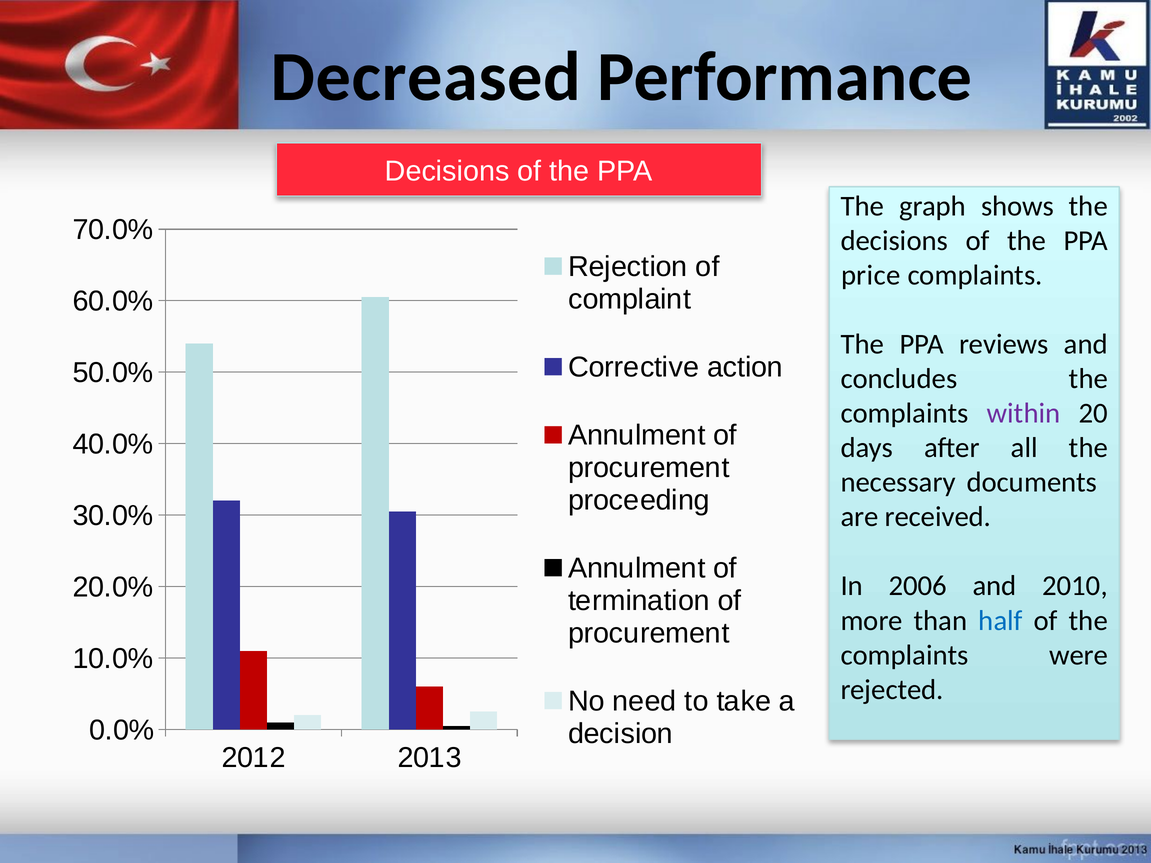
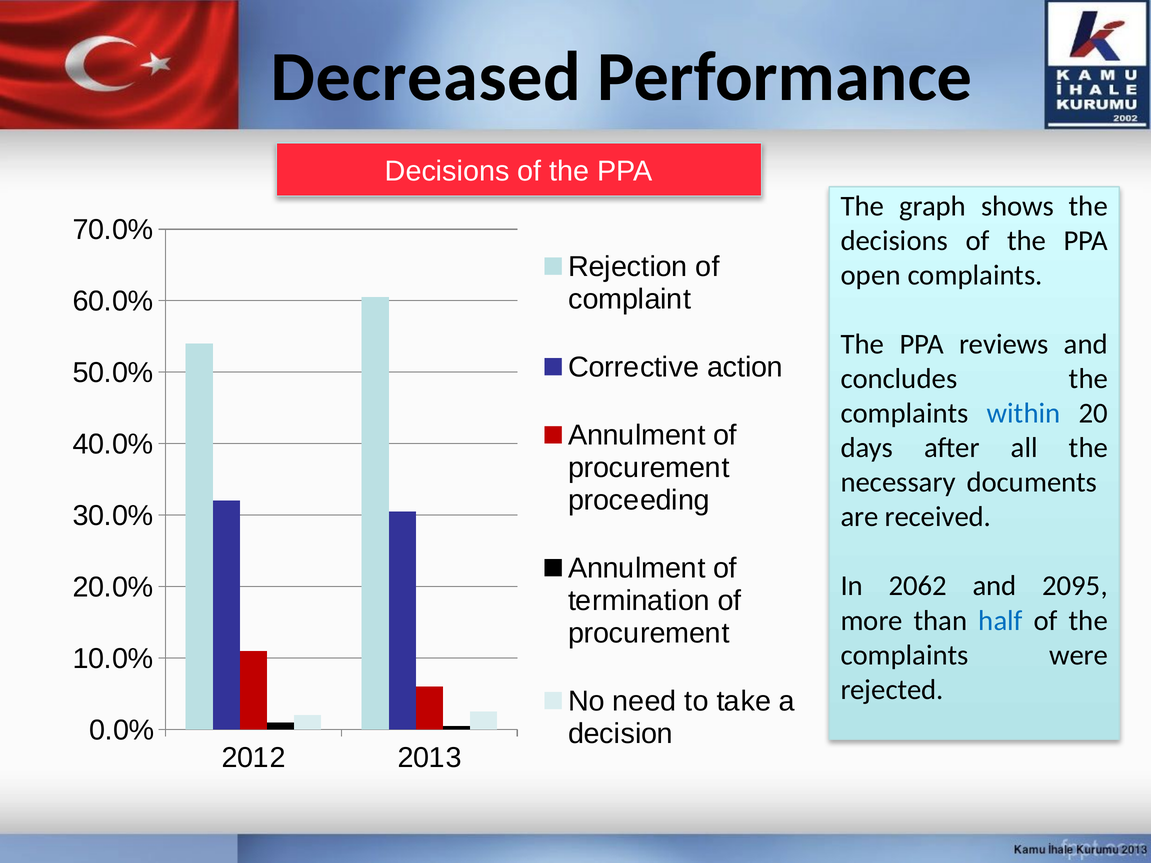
price: price -> open
within colour: purple -> blue
2006: 2006 -> 2062
2010: 2010 -> 2095
